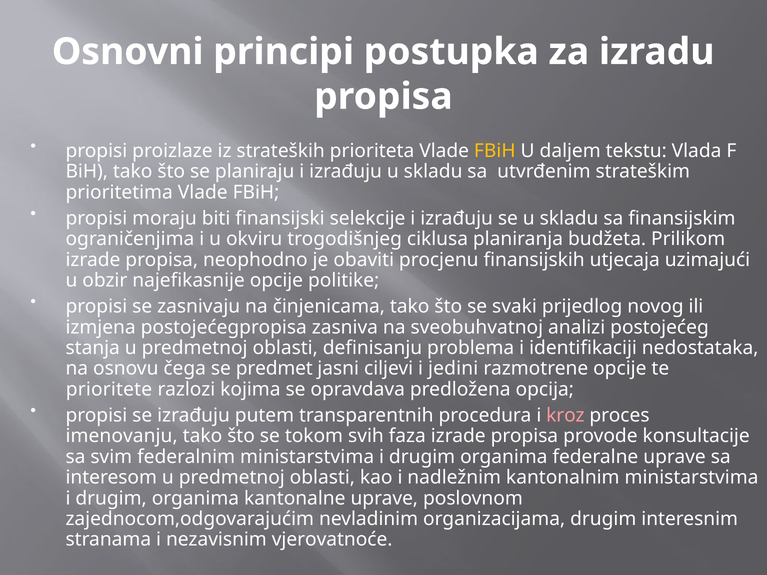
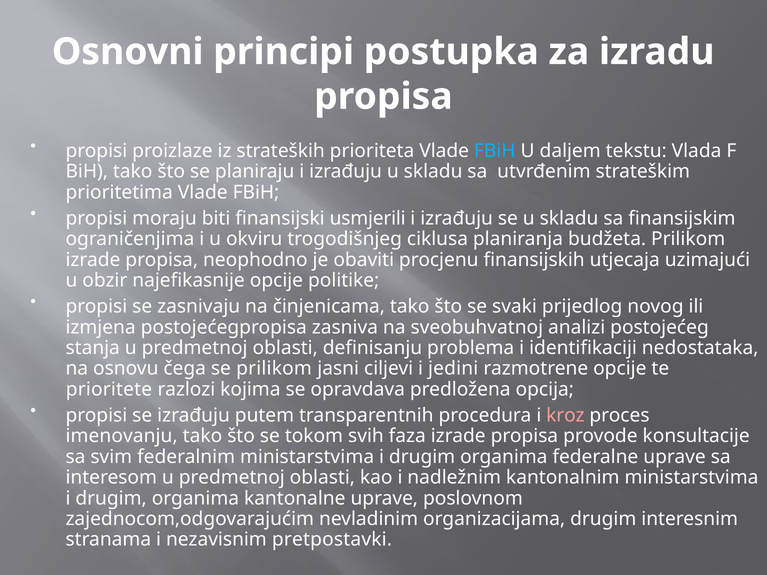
FBiH at (495, 151) colour: yellow -> light blue
selekcije: selekcije -> usmjerili
se predmet: predmet -> prilikom
vjerovatnoće: vjerovatnoće -> pretpostavki
